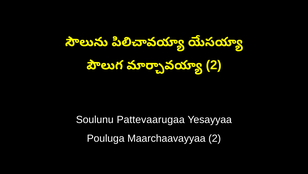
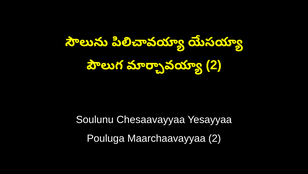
Pattevaarugaa: Pattevaarugaa -> Chesaavayyaa
